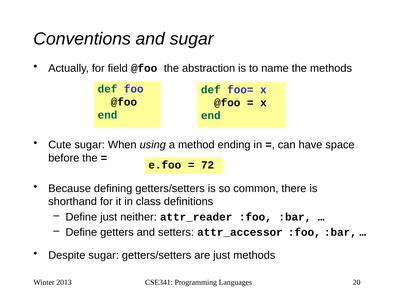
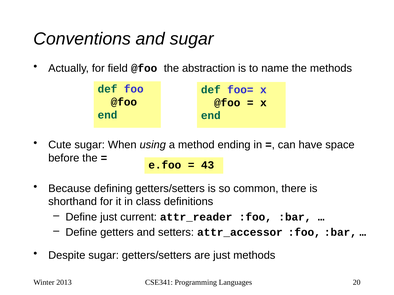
72: 72 -> 43
neither: neither -> current
